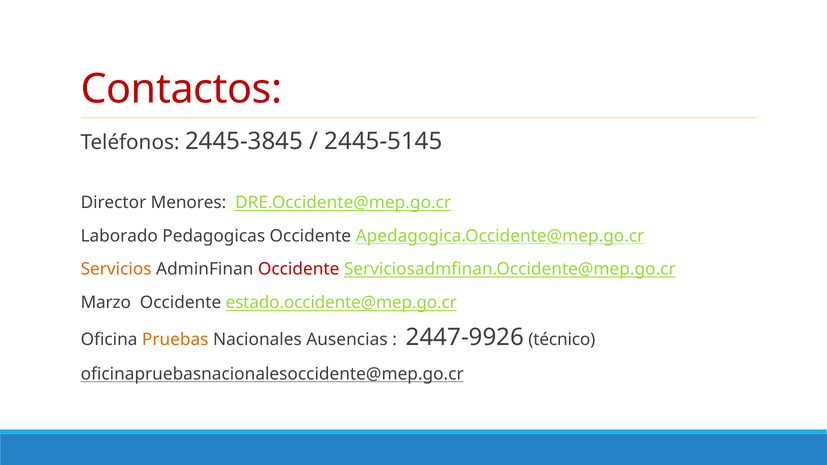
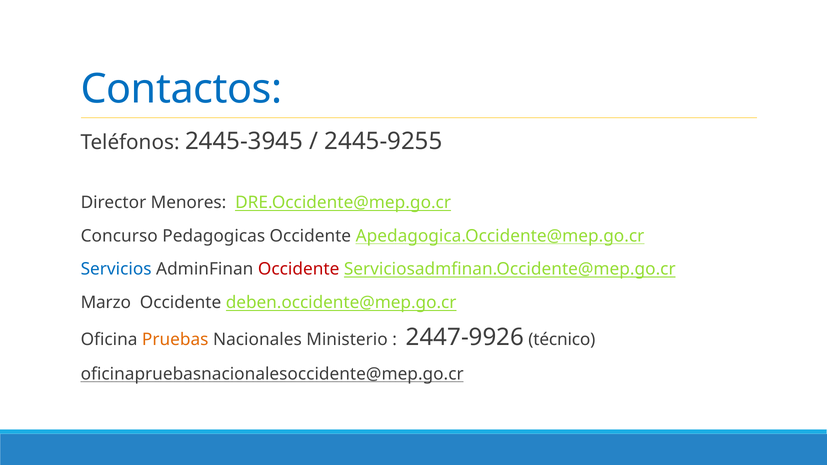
Contactos colour: red -> blue
2445-3845: 2445-3845 -> 2445-3945
2445-5145: 2445-5145 -> 2445-9255
Laborado: Laborado -> Concurso
Servicios colour: orange -> blue
estado.occidente@mep.go.cr: estado.occidente@mep.go.cr -> deben.occidente@mep.go.cr
Ausencias: Ausencias -> Ministerio
